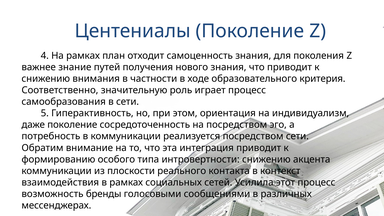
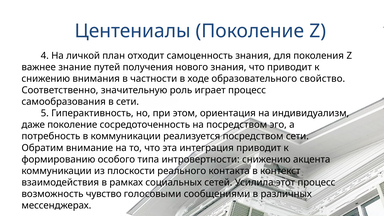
На рамках: рамках -> личкой
критерия: критерия -> свойство
бренды: бренды -> чувство
